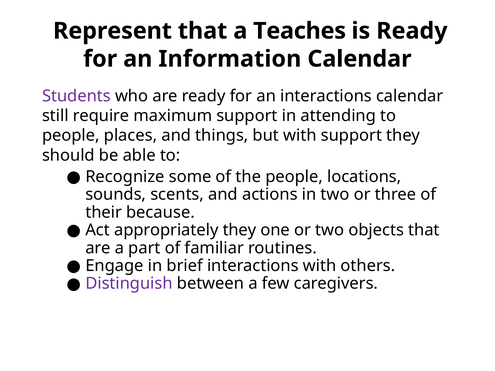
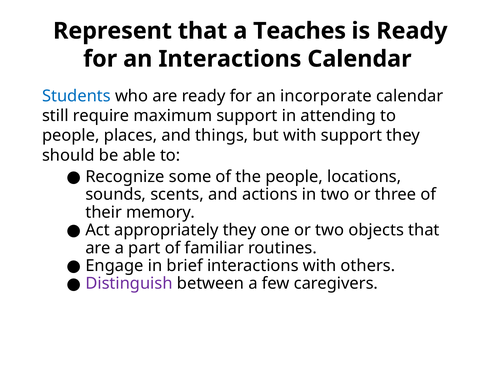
an Information: Information -> Interactions
Students colour: purple -> blue
an interactions: interactions -> incorporate
because: because -> memory
